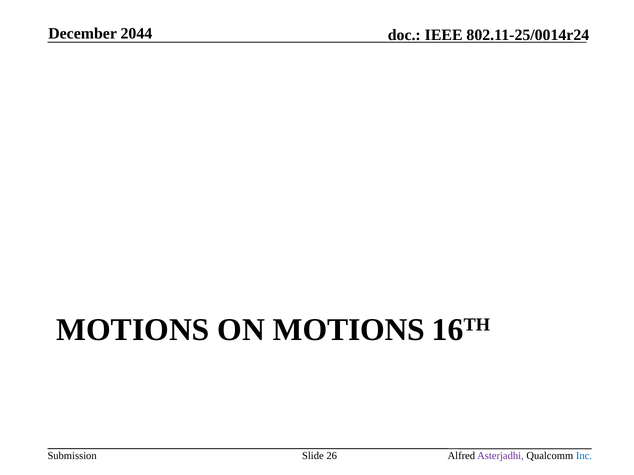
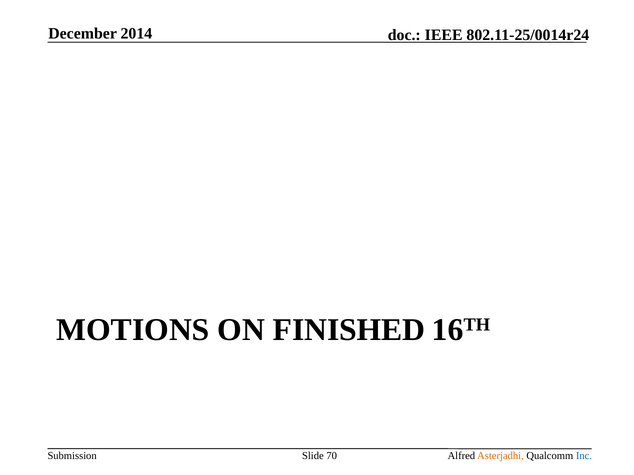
2044: 2044 -> 2014
ON MOTIONS: MOTIONS -> FINISHED
26: 26 -> 70
Asterjadhi colour: purple -> orange
